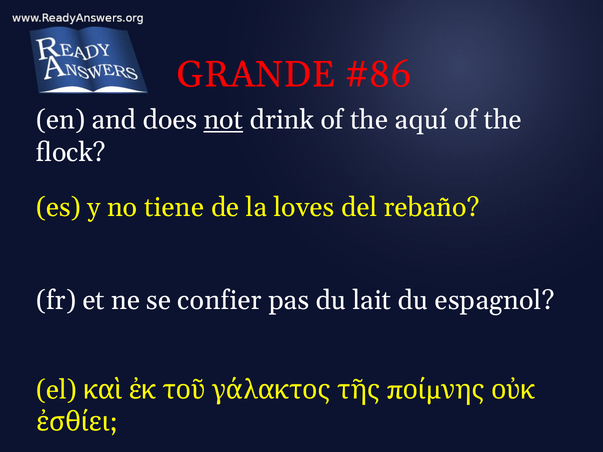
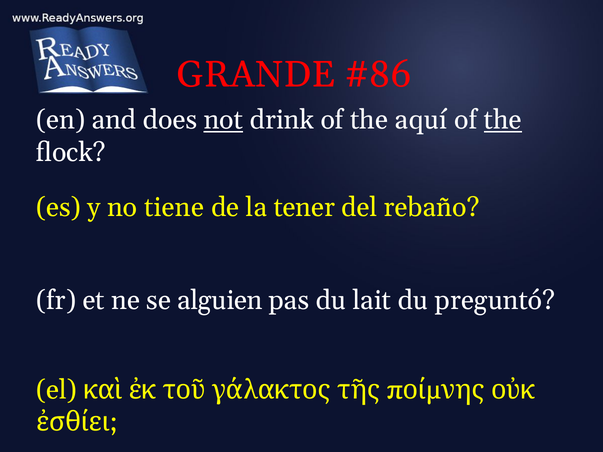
the at (503, 120) underline: none -> present
loves: loves -> tener
confier: confier -> alguien
espagnol: espagnol -> preguntó
